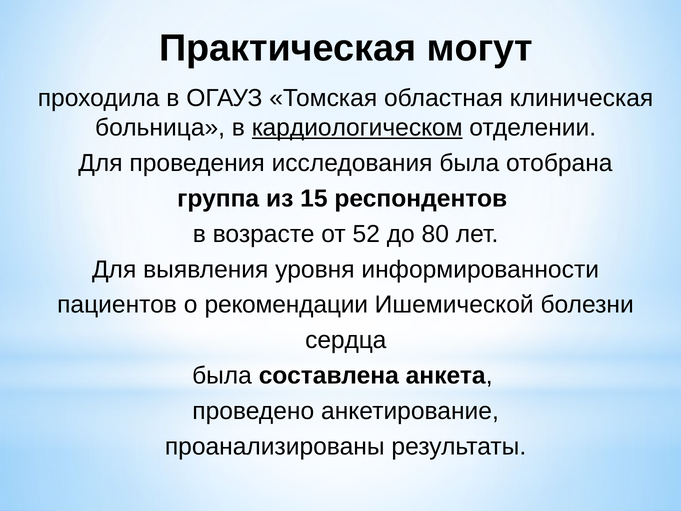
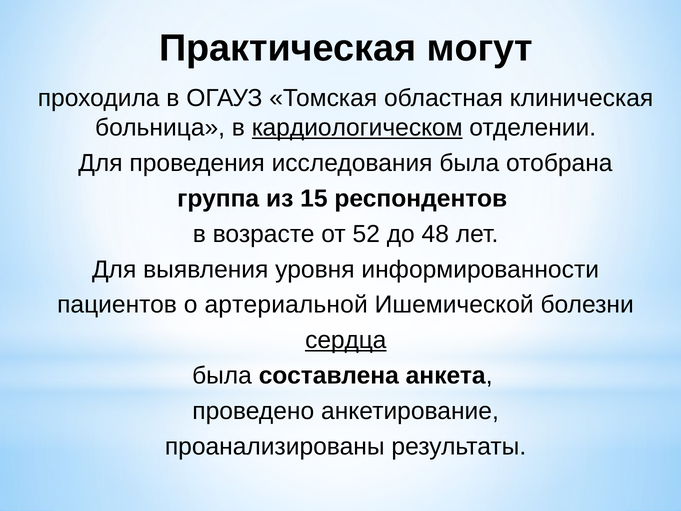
80: 80 -> 48
рекомендации: рекомендации -> артериальной
сердца underline: none -> present
